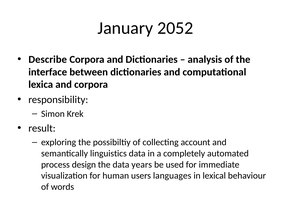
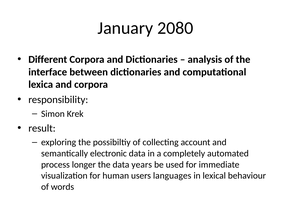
2052: 2052 -> 2080
Describe: Describe -> Different
linguistics: linguistics -> electronic
design: design -> longer
